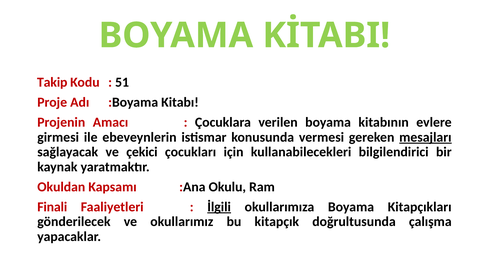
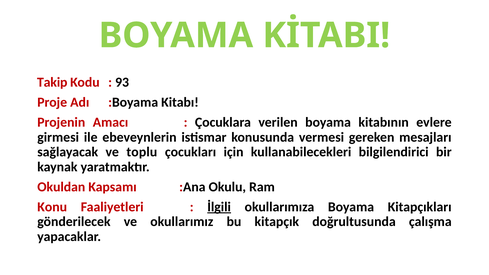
51: 51 -> 93
mesajları underline: present -> none
çekici: çekici -> toplu
Finali: Finali -> Konu
